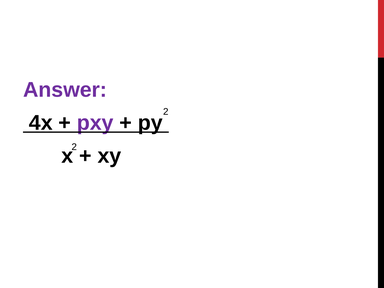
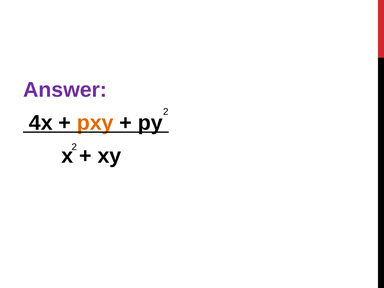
pxy colour: purple -> orange
